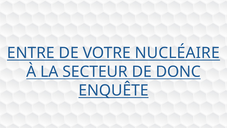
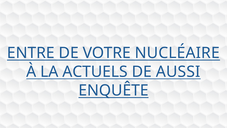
SECTEUR: SECTEUR -> ACTUELS
DONC: DONC -> AUSSI
